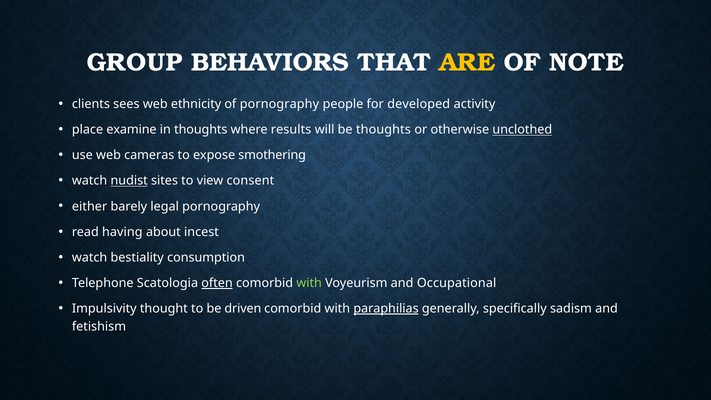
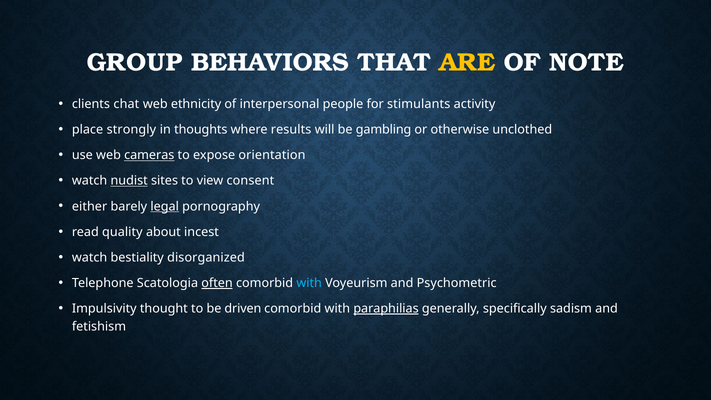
sees: sees -> chat
of pornography: pornography -> interpersonal
developed: developed -> stimulants
examine: examine -> strongly
be thoughts: thoughts -> gambling
unclothed underline: present -> none
cameras underline: none -> present
smothering: smothering -> orientation
legal underline: none -> present
having: having -> quality
consumption: consumption -> disorganized
with at (309, 283) colour: light green -> light blue
Occupational: Occupational -> Psychometric
